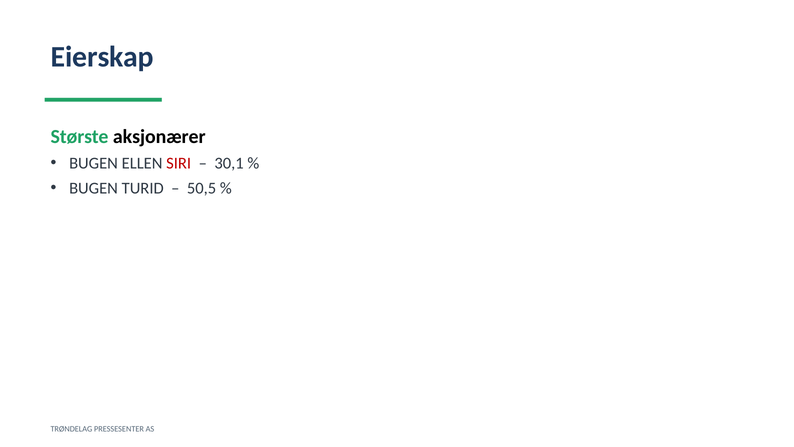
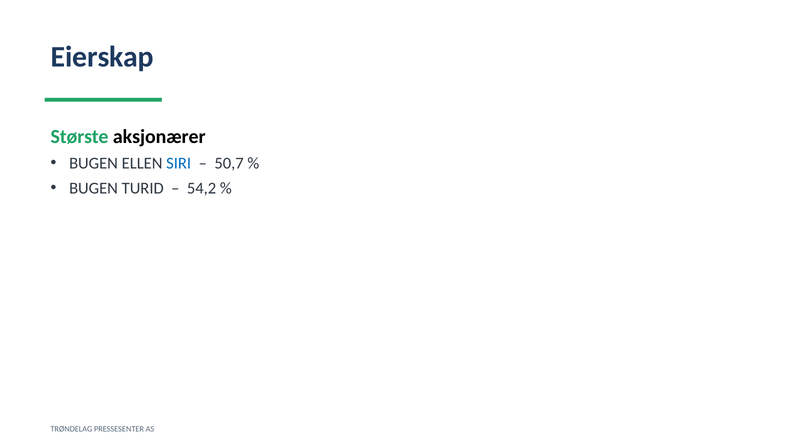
SIRI colour: red -> blue
30,1: 30,1 -> 50,7
50,5: 50,5 -> 54,2
